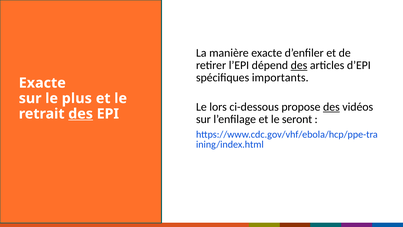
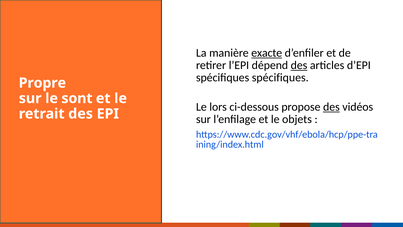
exacte at (267, 53) underline: none -> present
spécifiques importants: importants -> spécifiques
Exacte at (42, 83): Exacte -> Propre
plus: plus -> sont
des at (81, 114) underline: present -> none
seront: seront -> objets
